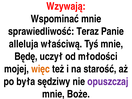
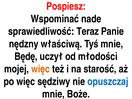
Wzywają: Wzywają -> Pospiesz
Wspominać mnie: mnie -> nade
alleluja: alleluja -> nędzny
po była: była -> więc
opuszczaj colour: purple -> blue
